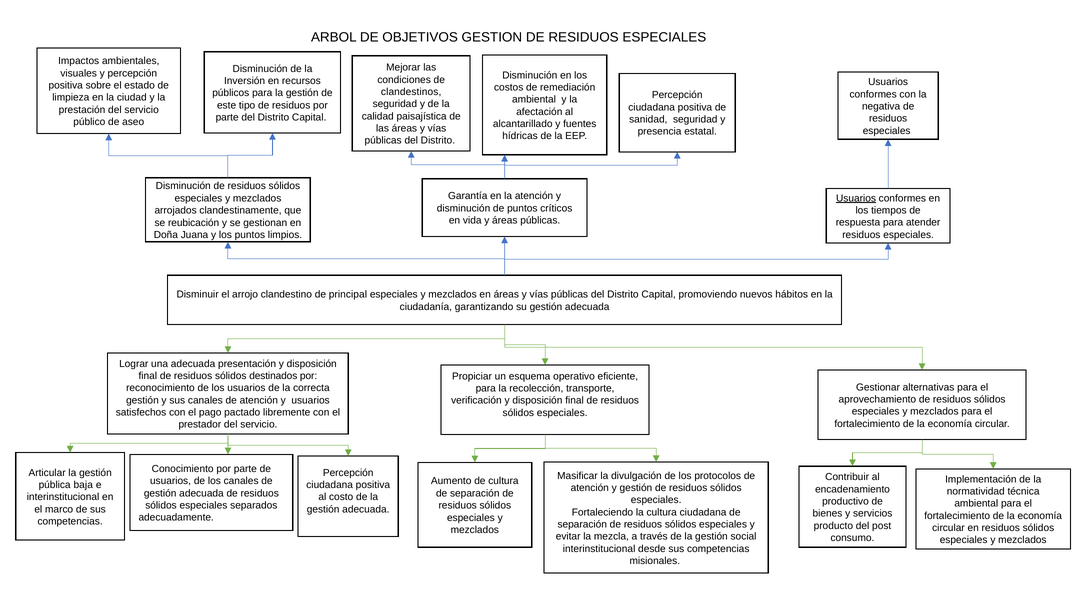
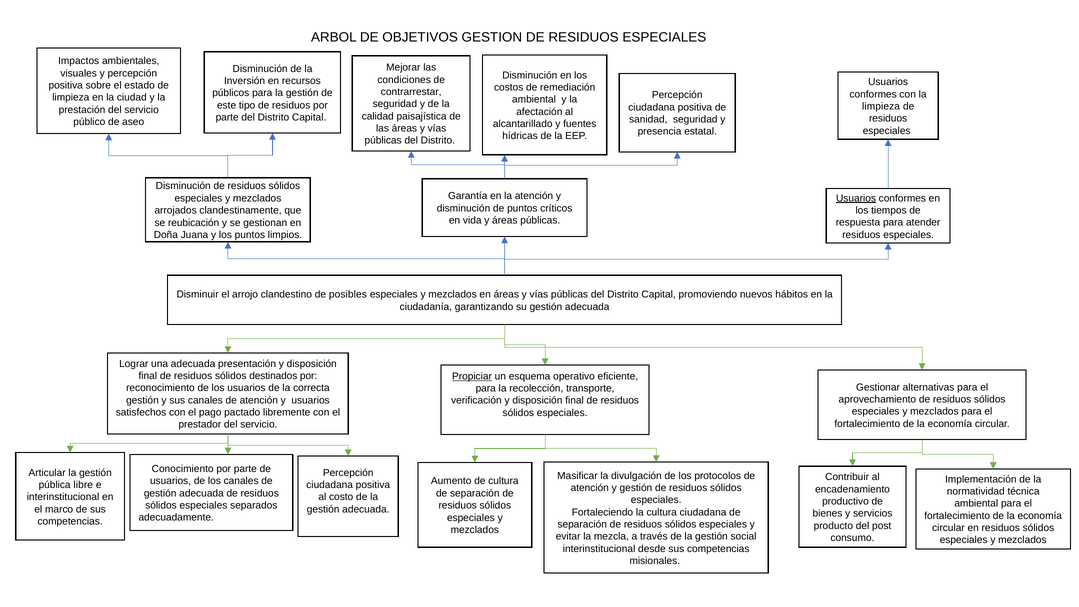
clandestinos: clandestinos -> contrarrestar
negativa at (881, 106): negativa -> limpieza
principal: principal -> posibles
Propiciar underline: none -> present
baja: baja -> libre
